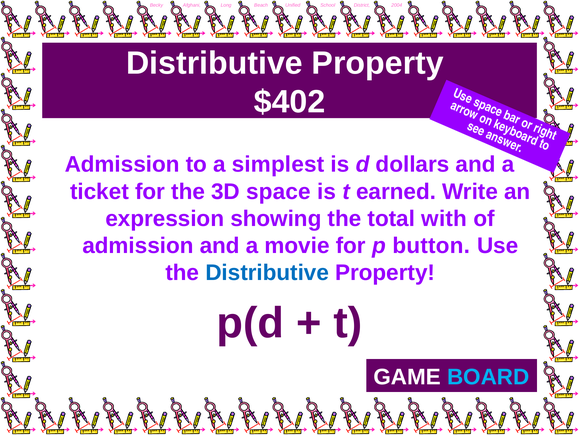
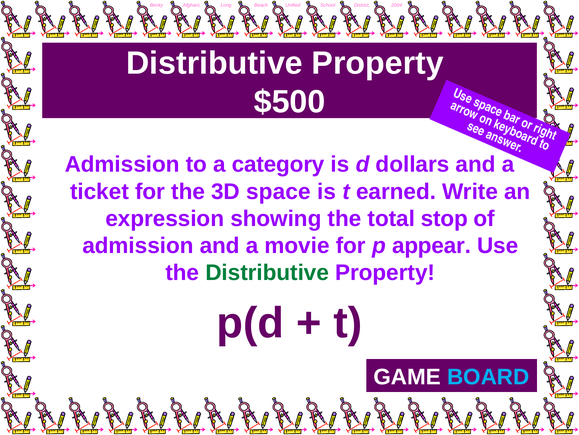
$402: $402 -> $500
simplest: simplest -> category
with: with -> stop
button: button -> appear
Distributive at (267, 272) colour: blue -> green
